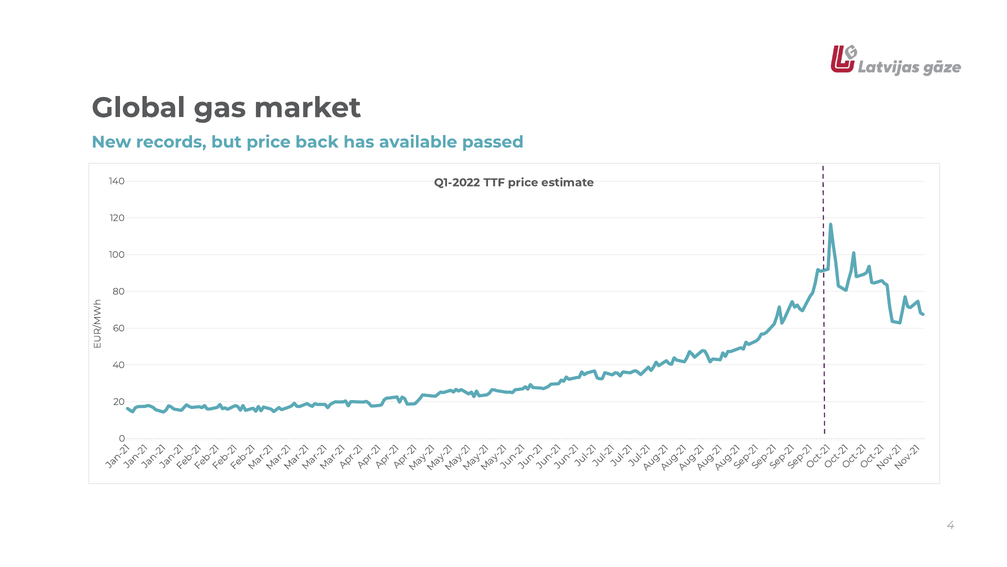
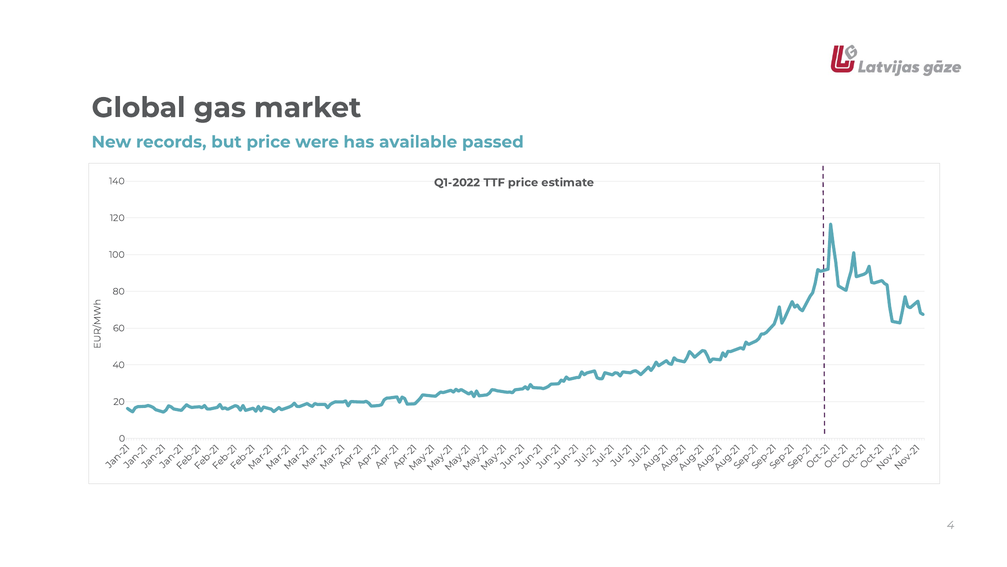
back: back -> were
